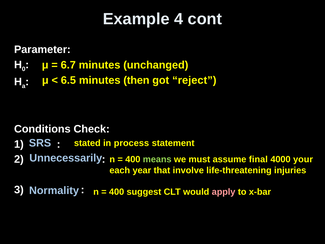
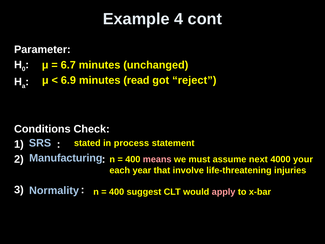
6.5: 6.5 -> 6.9
then: then -> read
Unnecessarily: Unnecessarily -> Manufacturing
means colour: light green -> pink
final: final -> next
